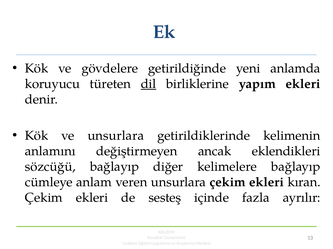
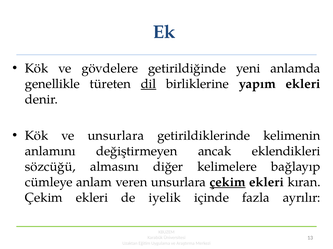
koruyucu: koruyucu -> genellikle
sözcüğü bağlayıp: bağlayıp -> almasını
çekim at (228, 183) underline: none -> present
sesteş: sesteş -> iyelik
